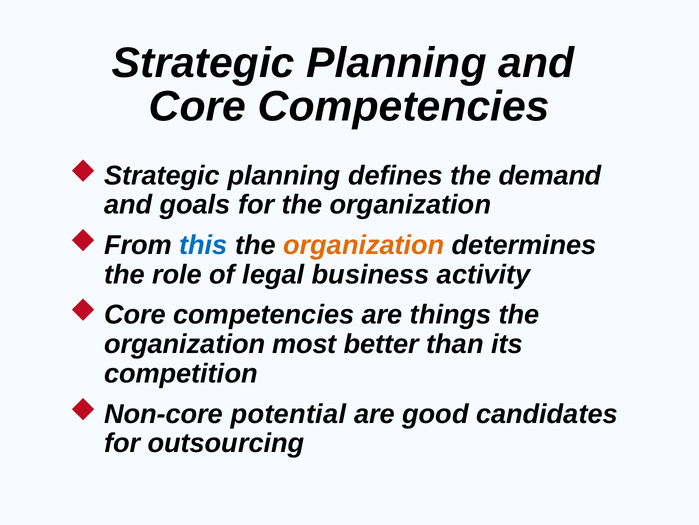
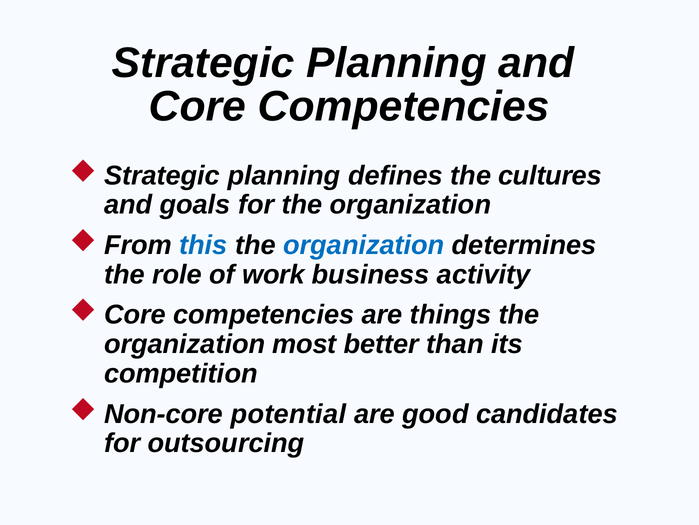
demand: demand -> cultures
organization at (364, 245) colour: orange -> blue
legal: legal -> work
